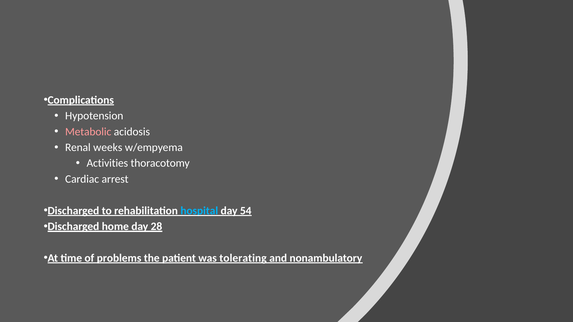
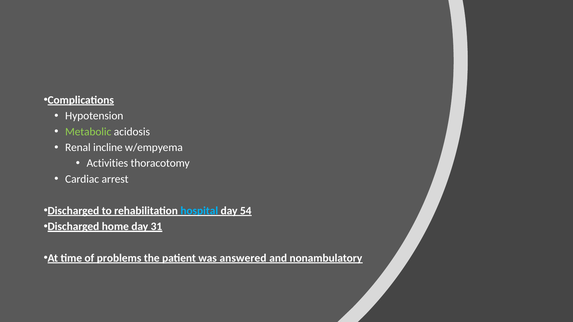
Metabolic colour: pink -> light green
weeks: weeks -> incline
28: 28 -> 31
tolerating: tolerating -> answered
